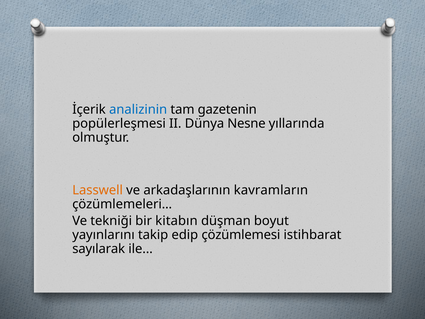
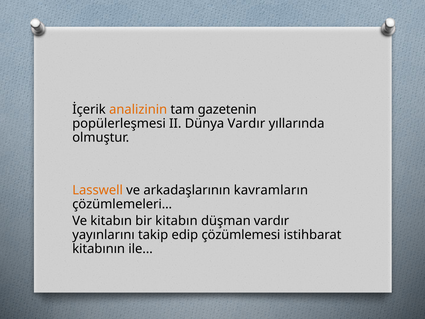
analizinin colour: blue -> orange
Dünya Nesne: Nesne -> Vardır
Ve tekniği: tekniği -> kitabın
düşman boyut: boyut -> vardır
sayılarak: sayılarak -> kitabının
